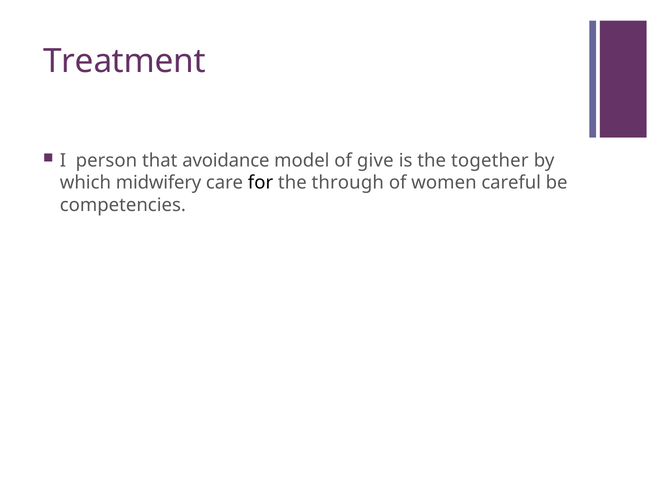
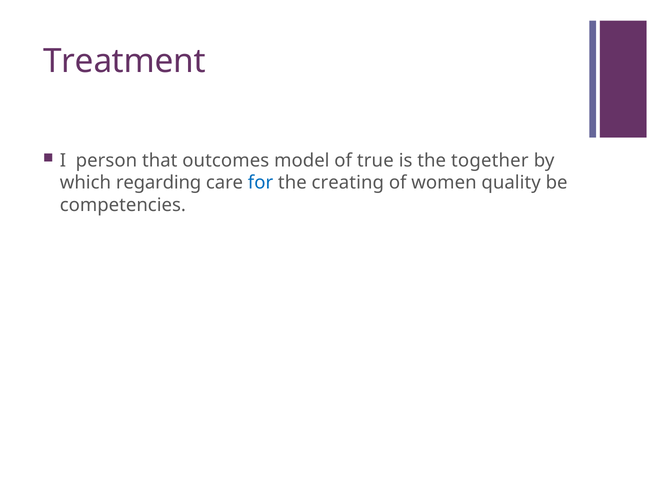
avoidance: avoidance -> outcomes
give: give -> true
midwifery: midwifery -> regarding
for colour: black -> blue
through: through -> creating
careful: careful -> quality
